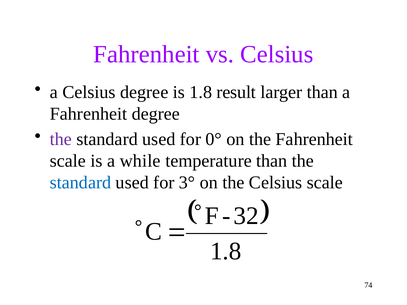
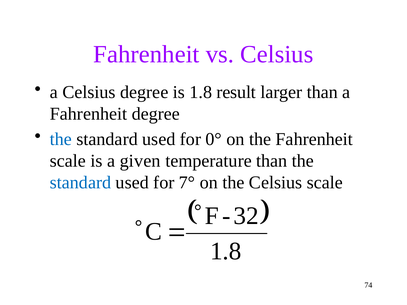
the at (61, 139) colour: purple -> blue
while: while -> given
3°: 3° -> 7°
